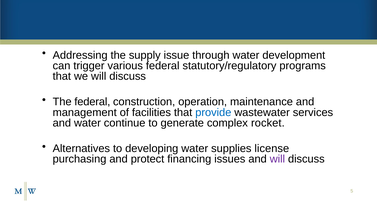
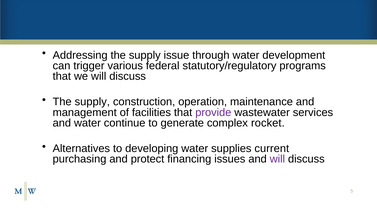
federal at (92, 102): federal -> supply
provide colour: blue -> purple
license: license -> current
